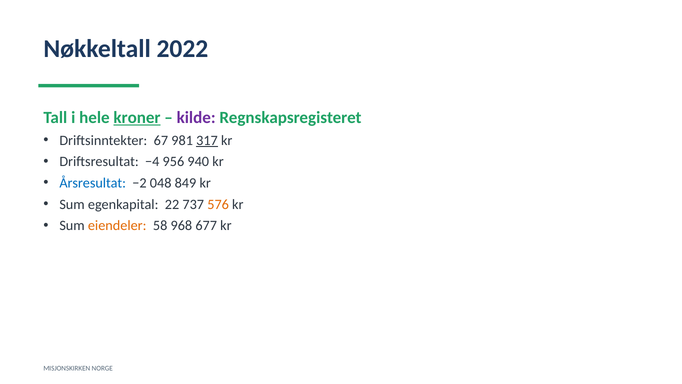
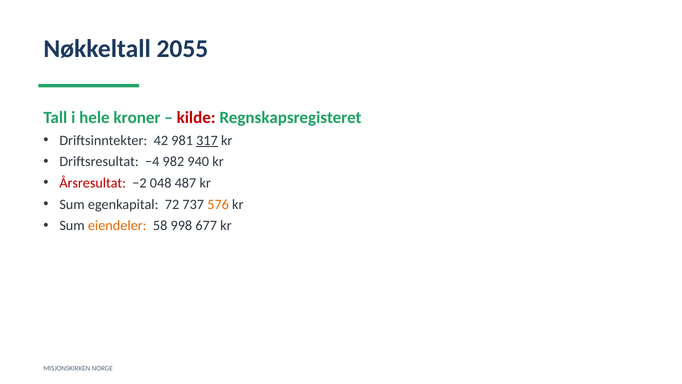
2022: 2022 -> 2055
kroner underline: present -> none
kilde colour: purple -> red
67: 67 -> 42
956: 956 -> 982
Årsresultat colour: blue -> red
849: 849 -> 487
22: 22 -> 72
968: 968 -> 998
